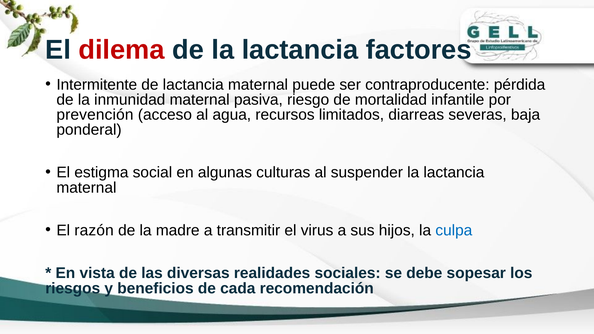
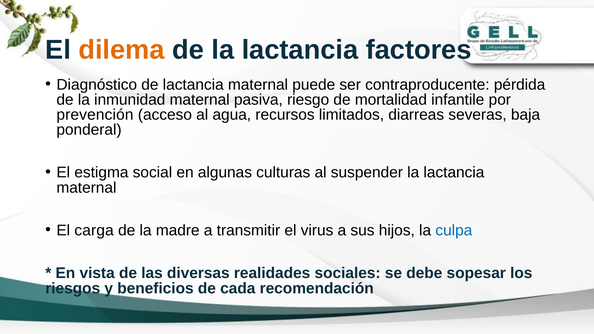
dilema colour: red -> orange
Intermitente: Intermitente -> Diagnóstico
razón: razón -> carga
